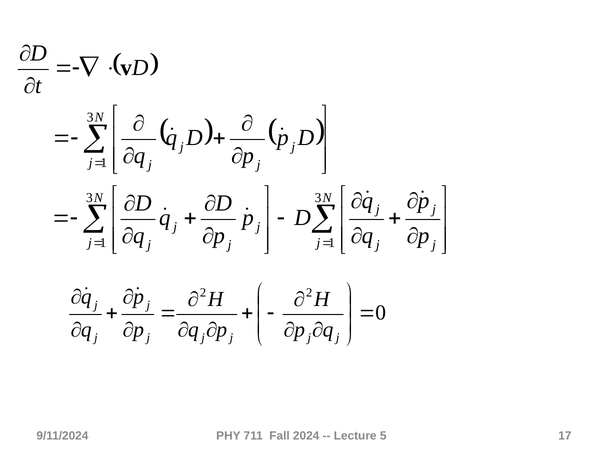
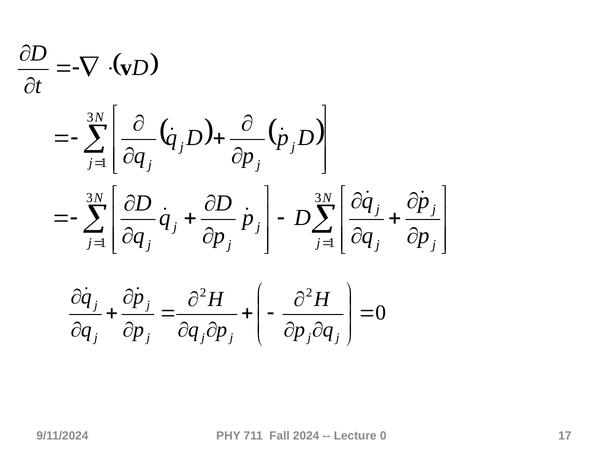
Lecture 5: 5 -> 0
